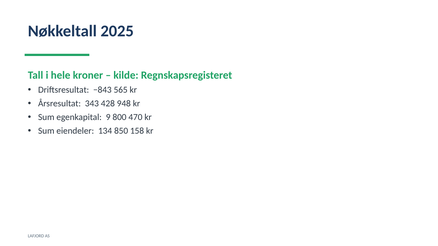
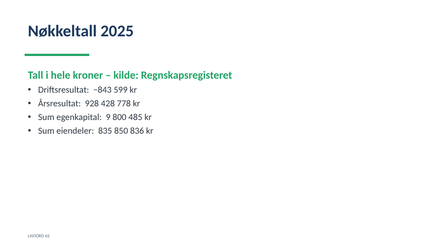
565: 565 -> 599
343: 343 -> 928
948: 948 -> 778
470: 470 -> 485
134: 134 -> 835
158: 158 -> 836
